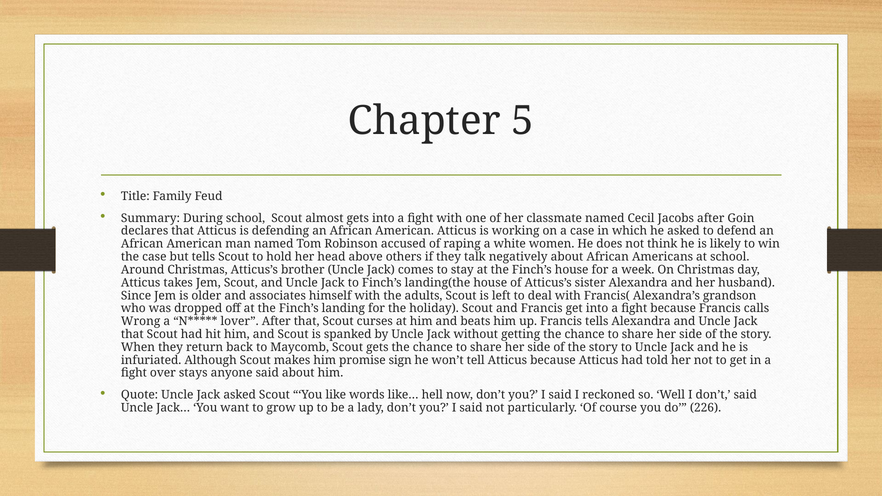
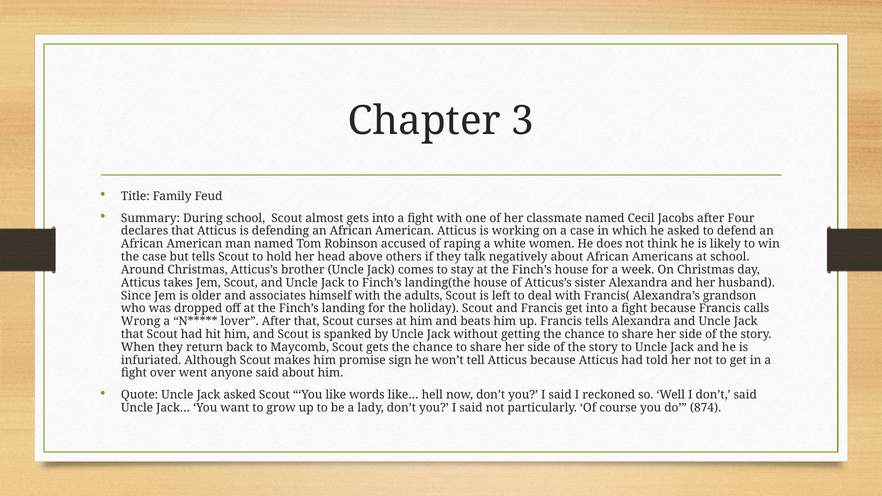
5: 5 -> 3
Goin: Goin -> Four
stays: stays -> went
226: 226 -> 874
